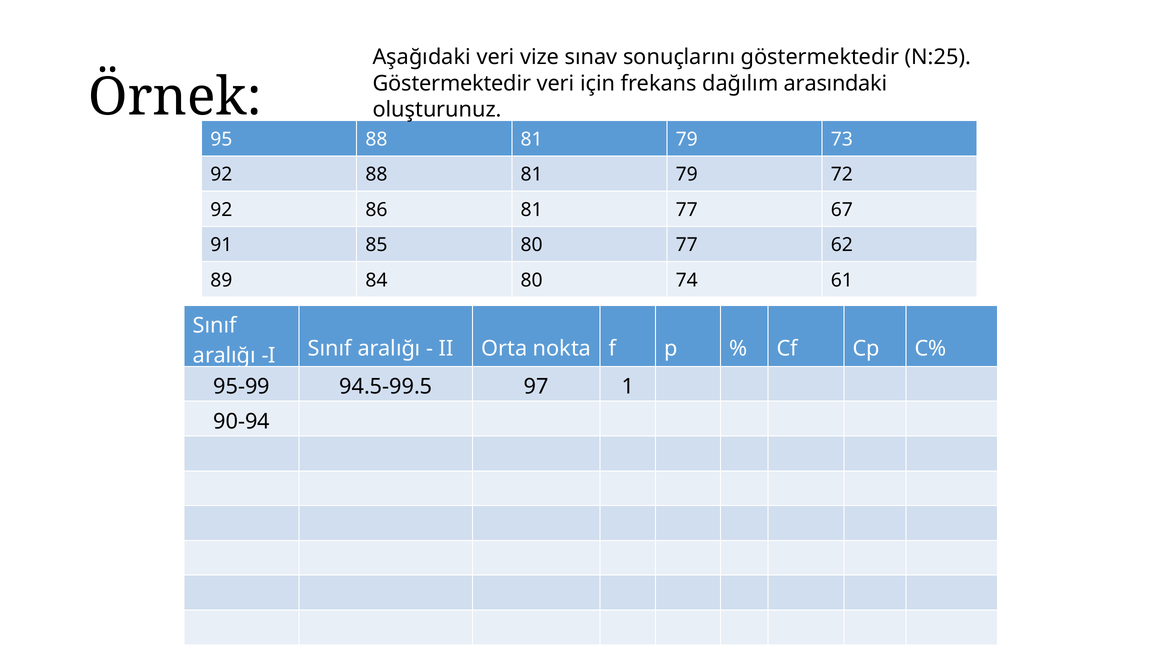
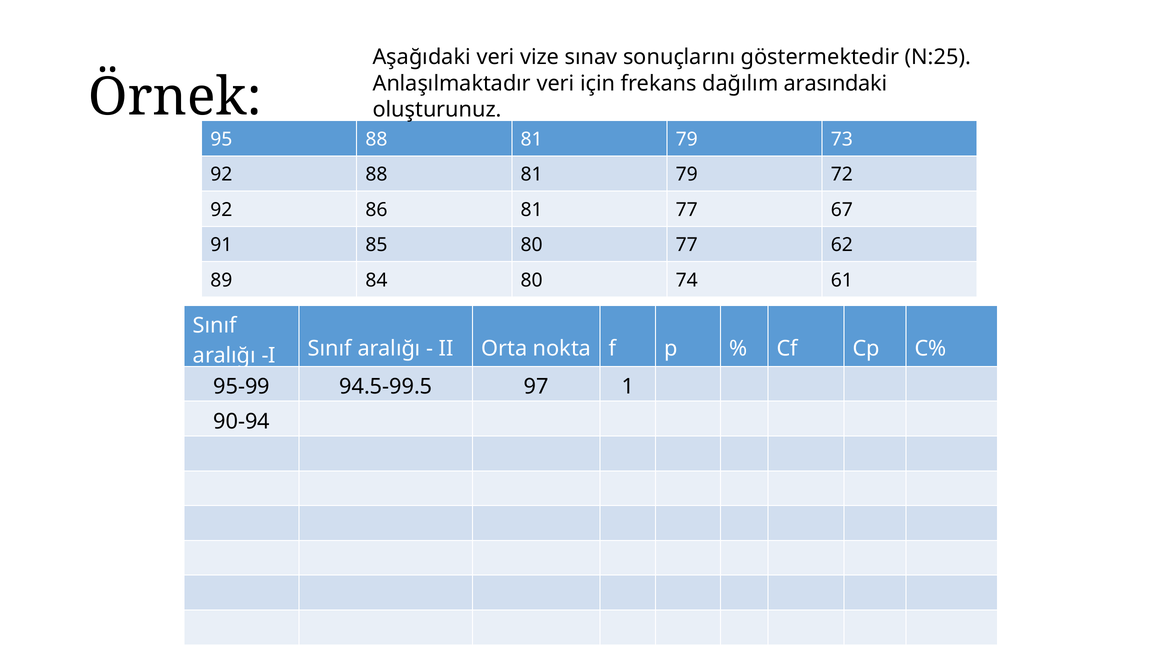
Göstermektedir at (452, 83): Göstermektedir -> Anlaşılmaktadır
